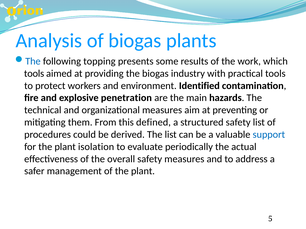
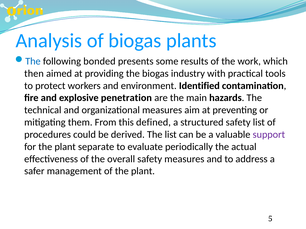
topping: topping -> bonded
tools at (34, 74): tools -> then
support colour: blue -> purple
isolation: isolation -> separate
